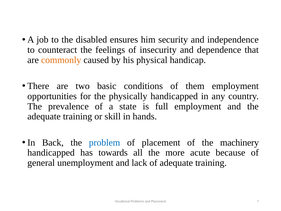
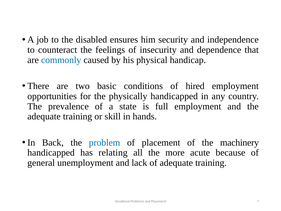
commonly colour: orange -> blue
them: them -> hired
towards: towards -> relating
